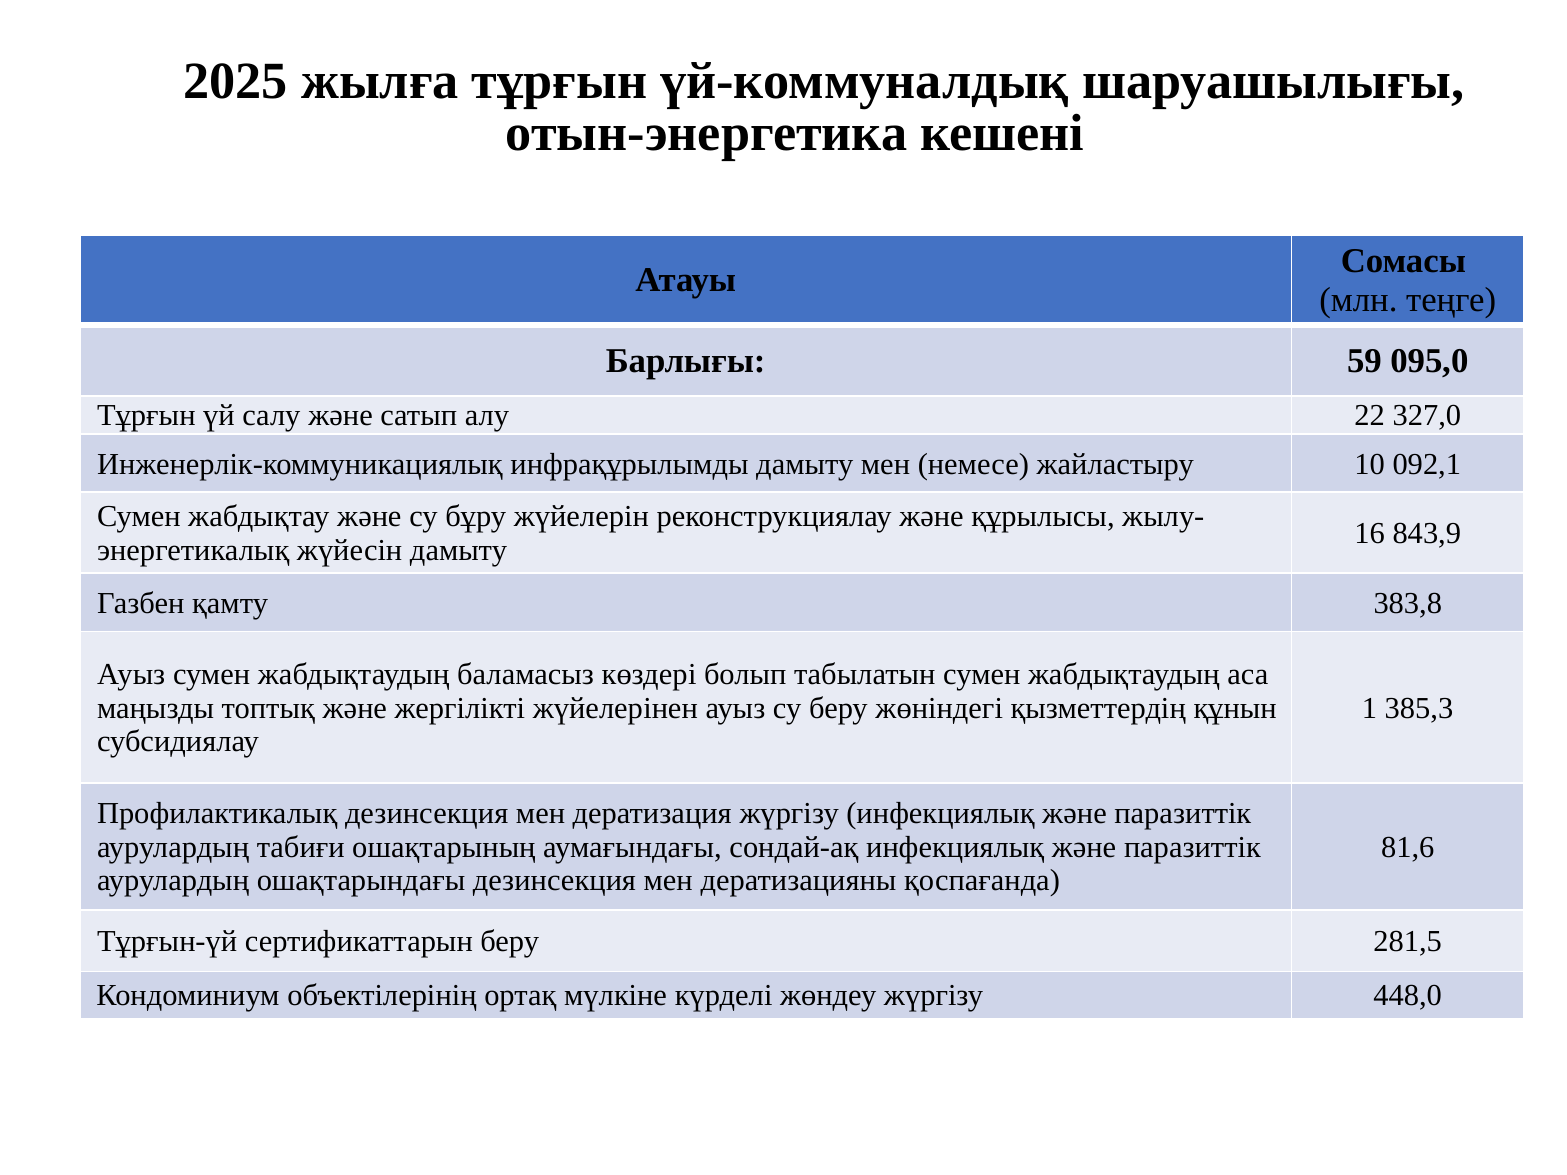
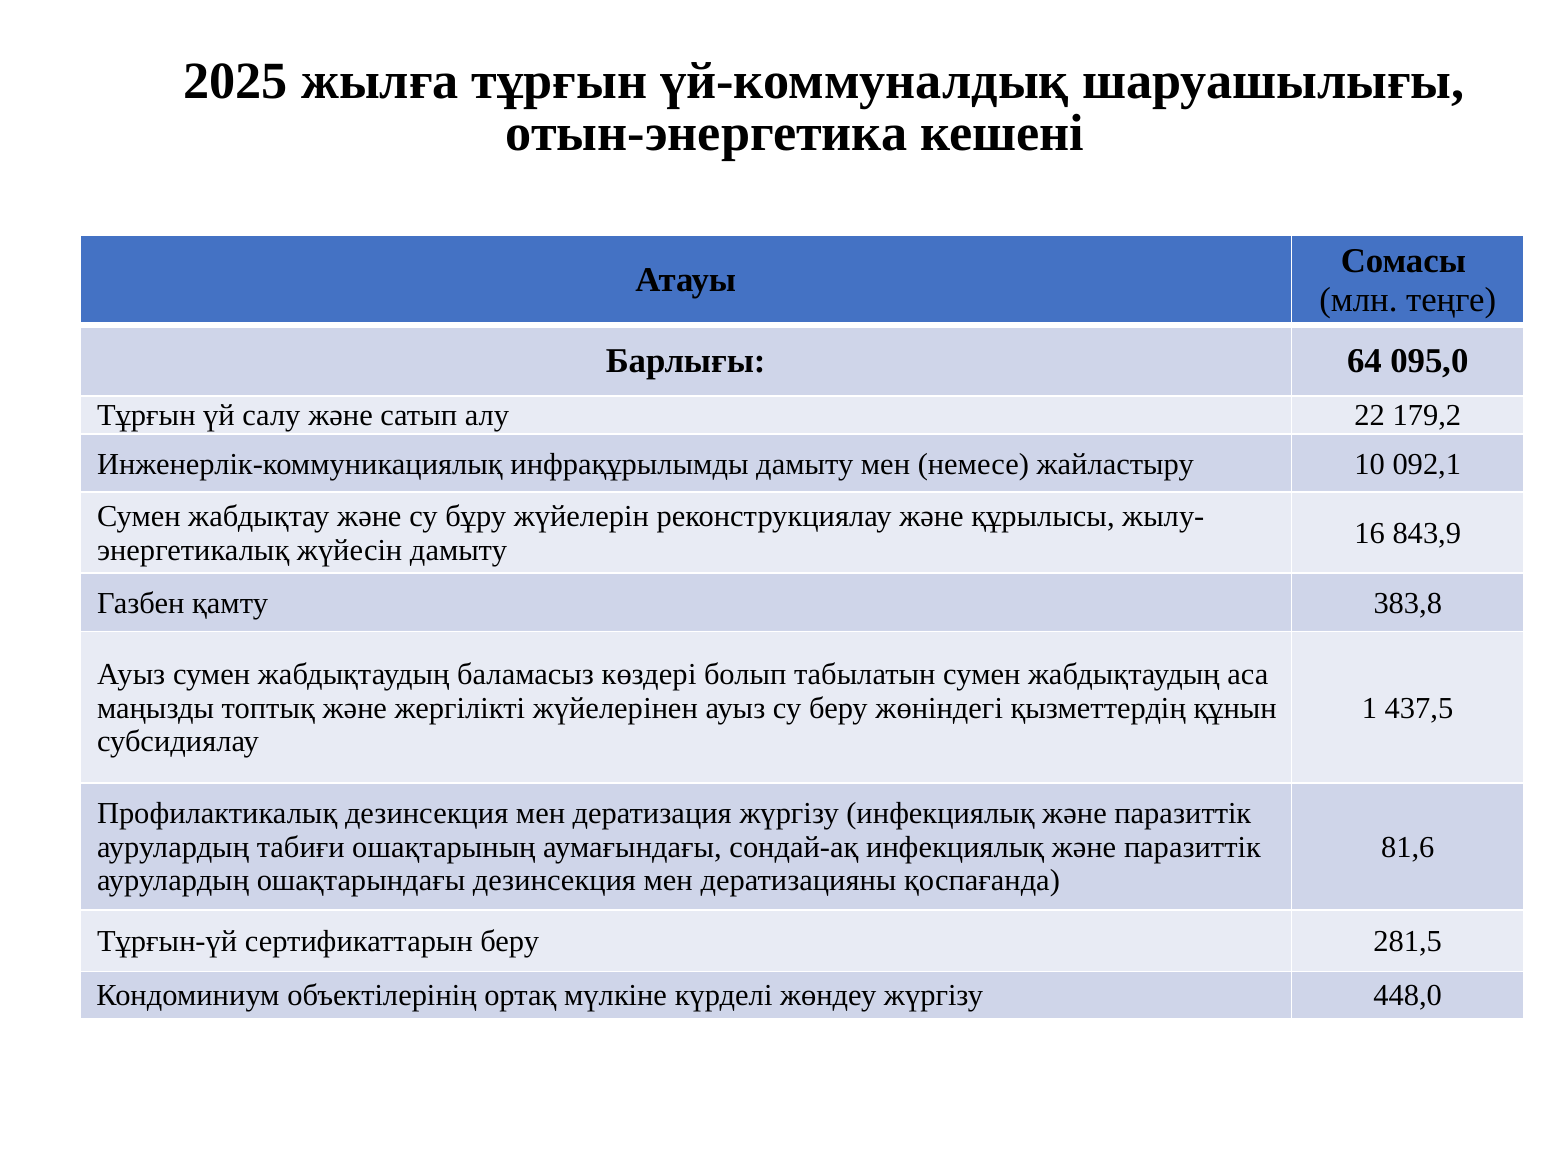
59: 59 -> 64
327,0: 327,0 -> 179,2
385,3: 385,3 -> 437,5
